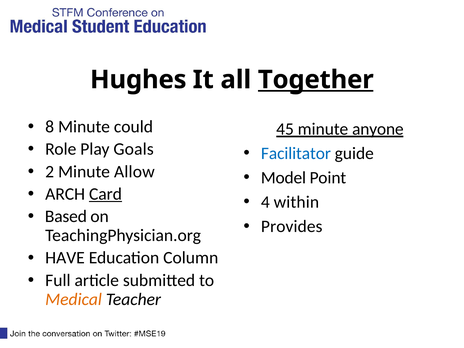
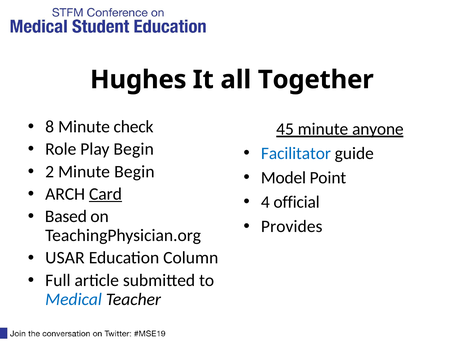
Together underline: present -> none
could: could -> check
Play Goals: Goals -> Begin
Minute Allow: Allow -> Begin
within: within -> official
HAVE: HAVE -> USAR
Medical colour: orange -> blue
